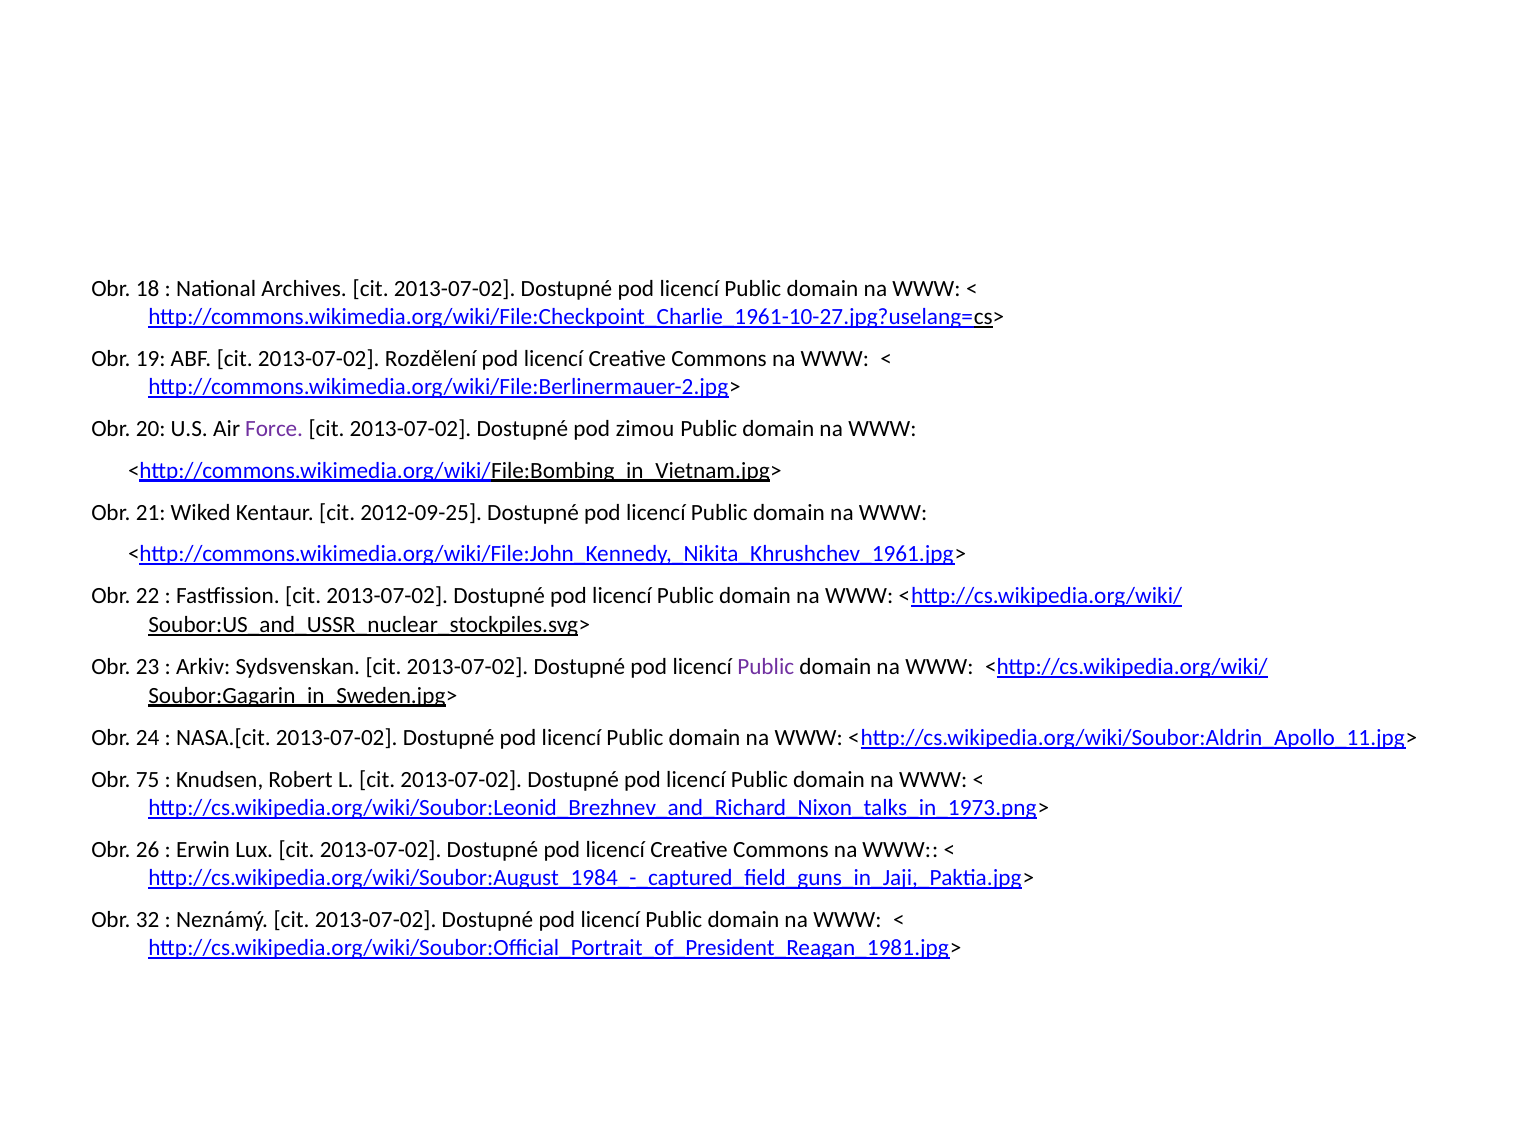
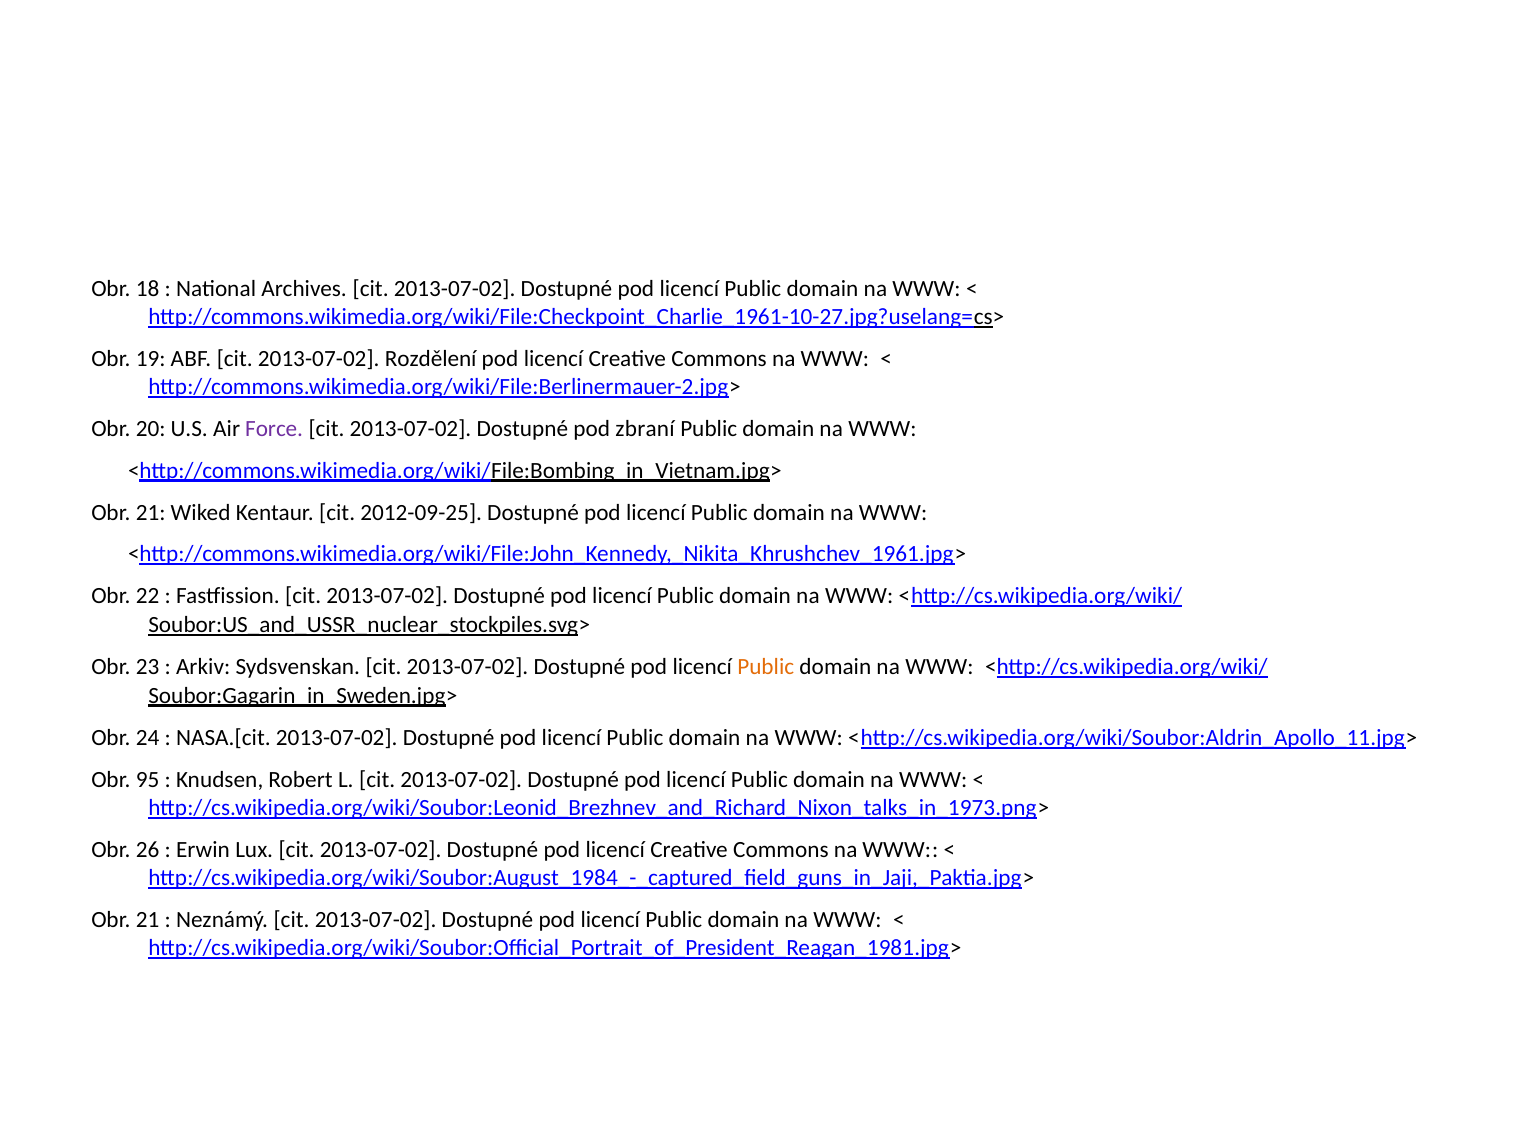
zimou: zimou -> zbraní
Public at (766, 667) colour: purple -> orange
75: 75 -> 95
32 at (148, 921): 32 -> 21
